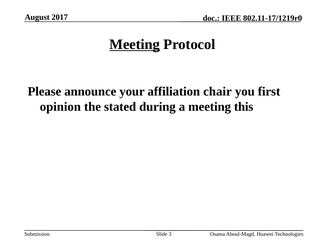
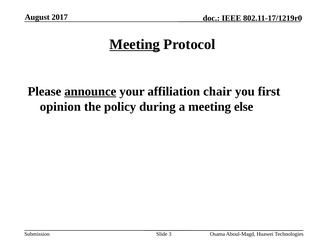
announce underline: none -> present
stated: stated -> policy
this: this -> else
